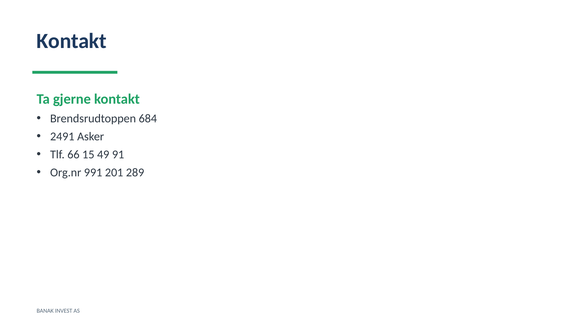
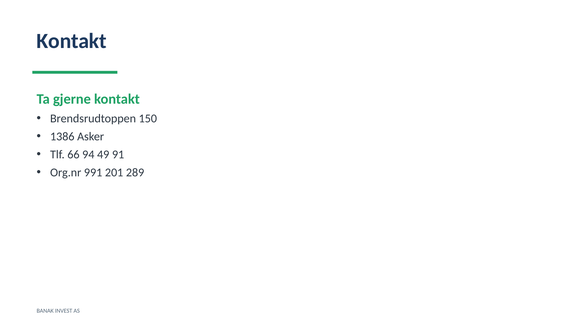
684: 684 -> 150
2491: 2491 -> 1386
15: 15 -> 94
